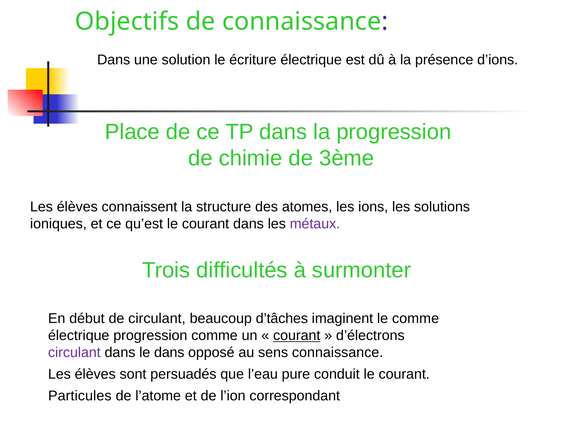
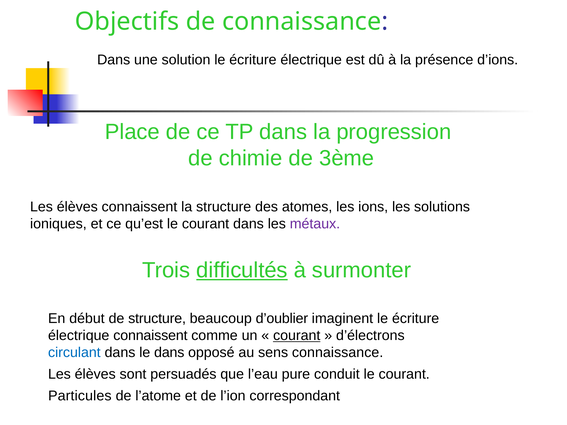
difficultés underline: none -> present
de circulant: circulant -> structure
d’tâches: d’tâches -> d’oublier
imaginent le comme: comme -> écriture
électrique progression: progression -> connaissent
circulant at (74, 353) colour: purple -> blue
